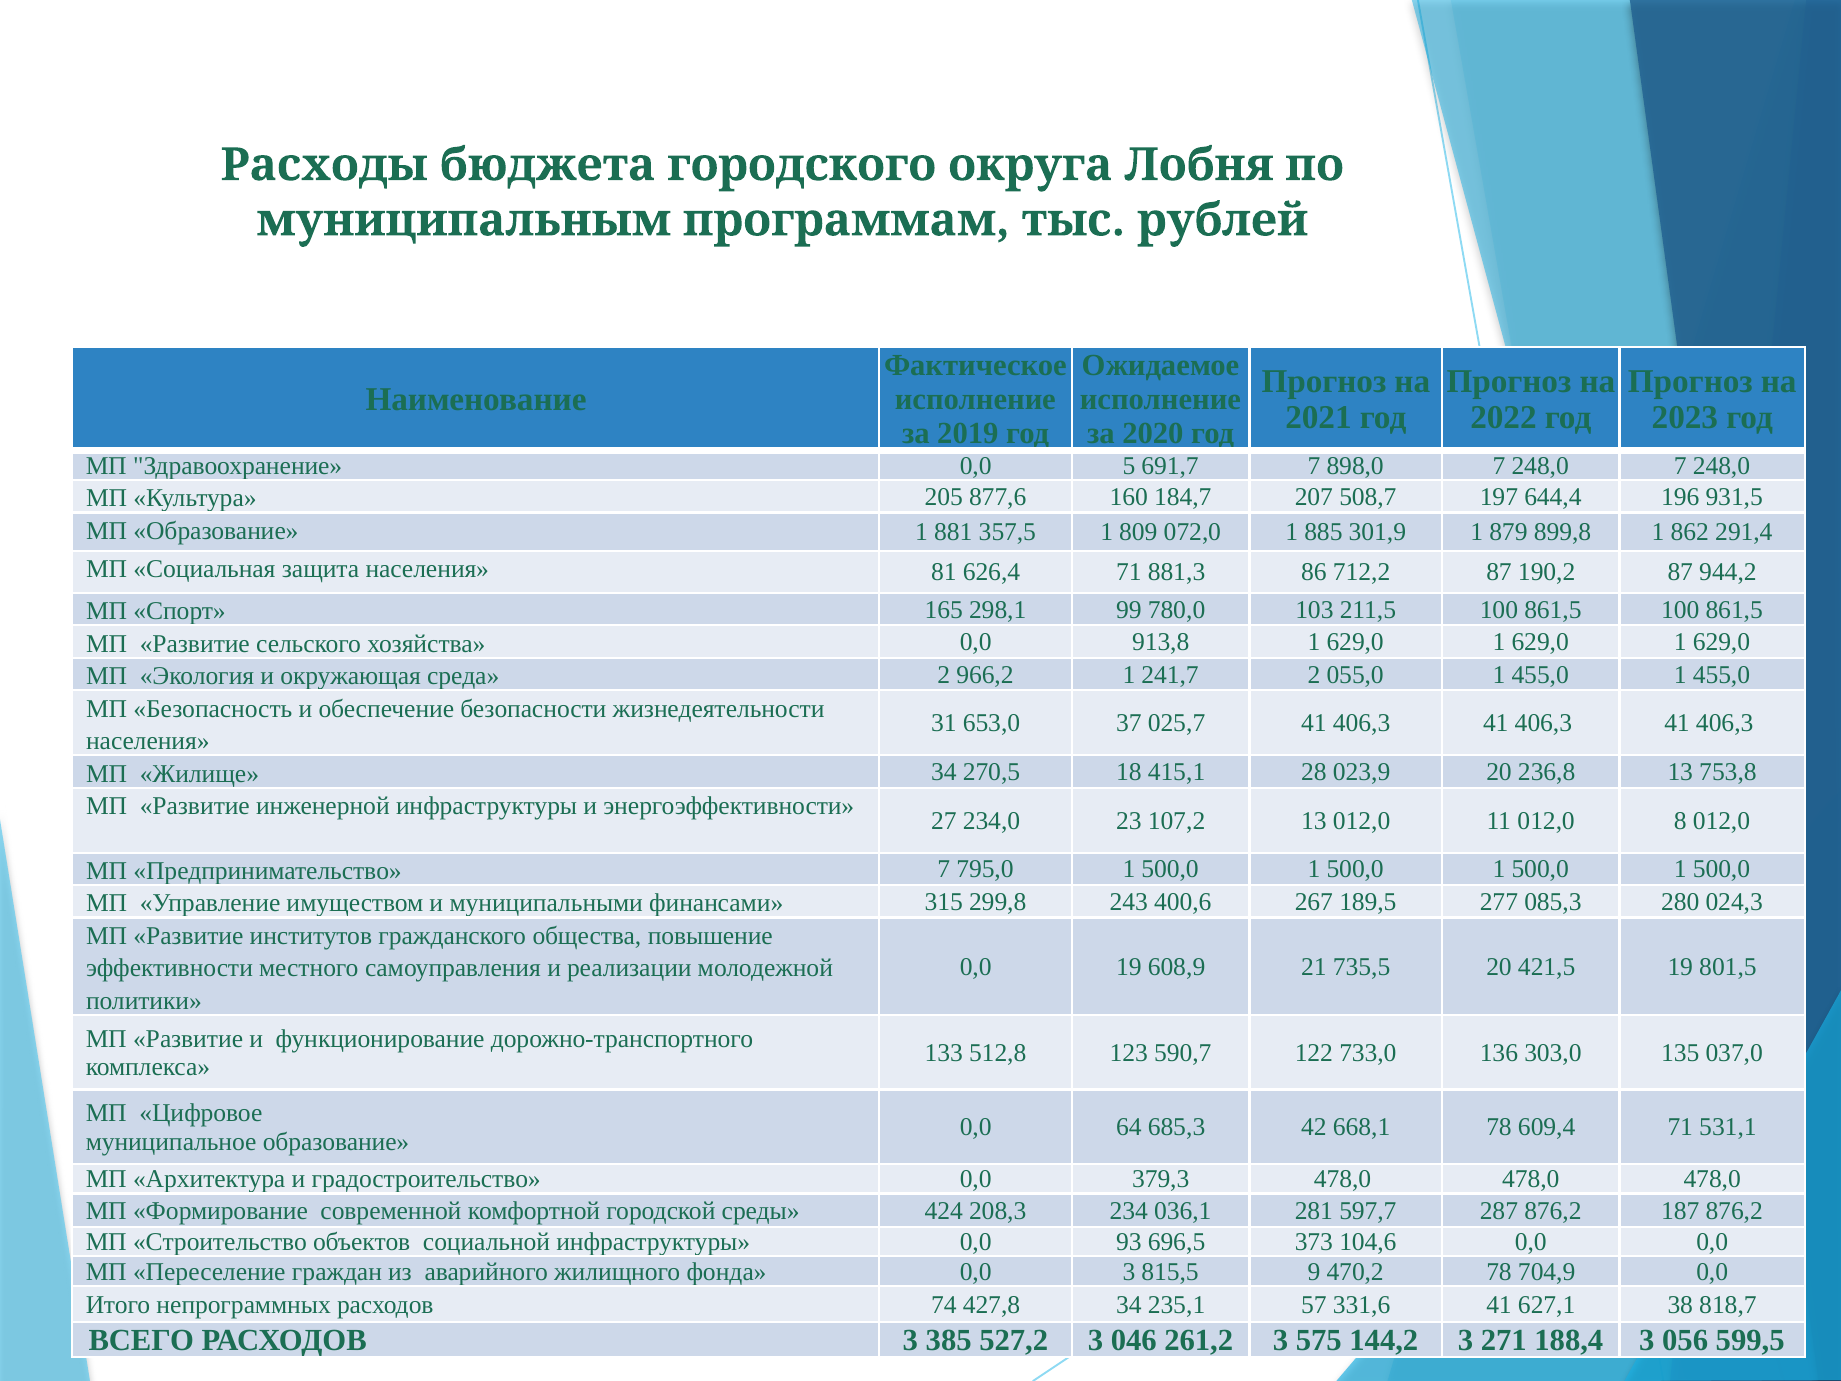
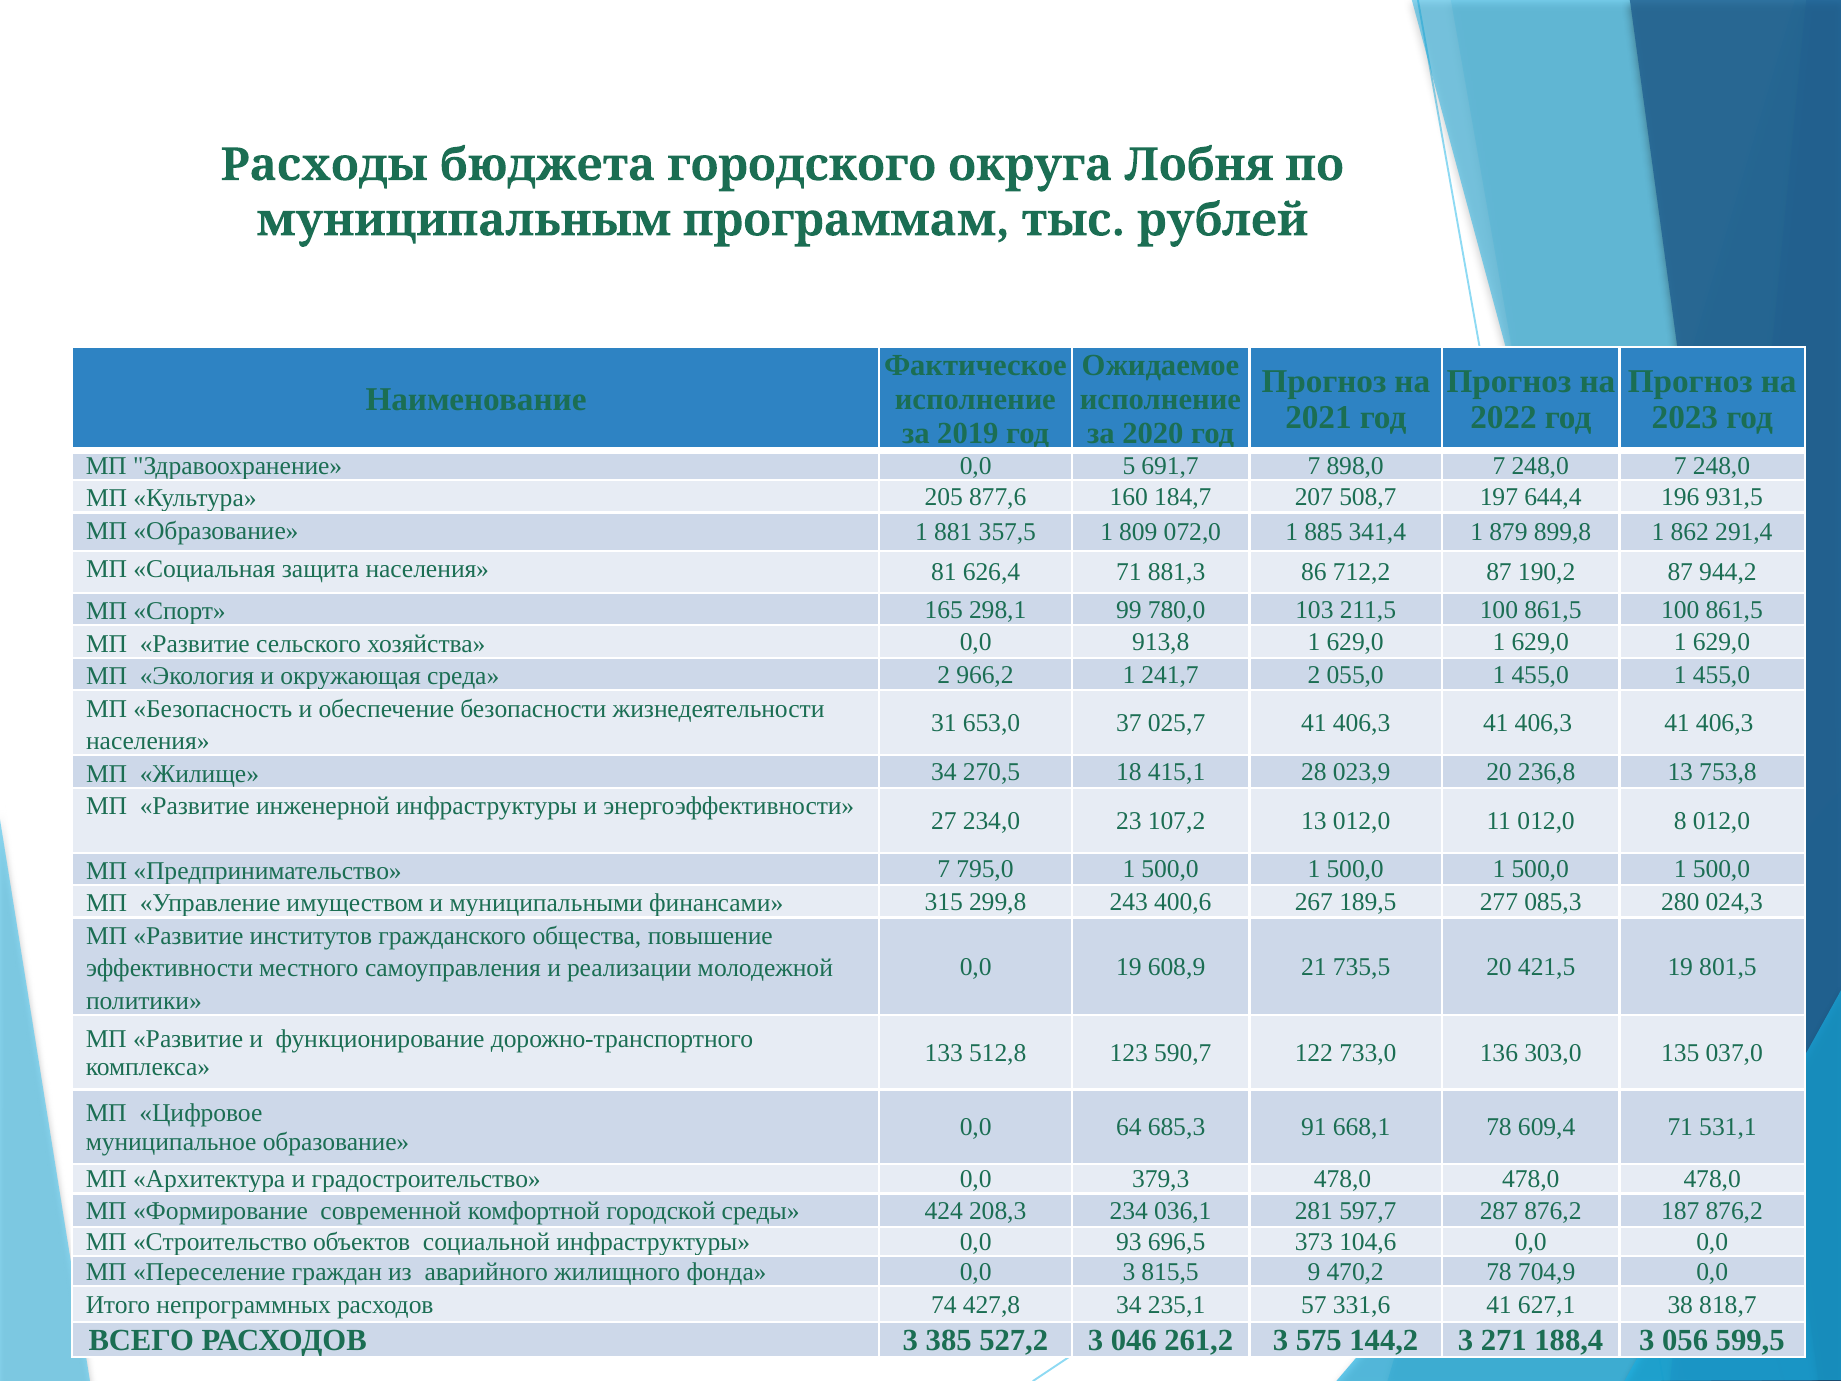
301,9: 301,9 -> 341,4
42: 42 -> 91
